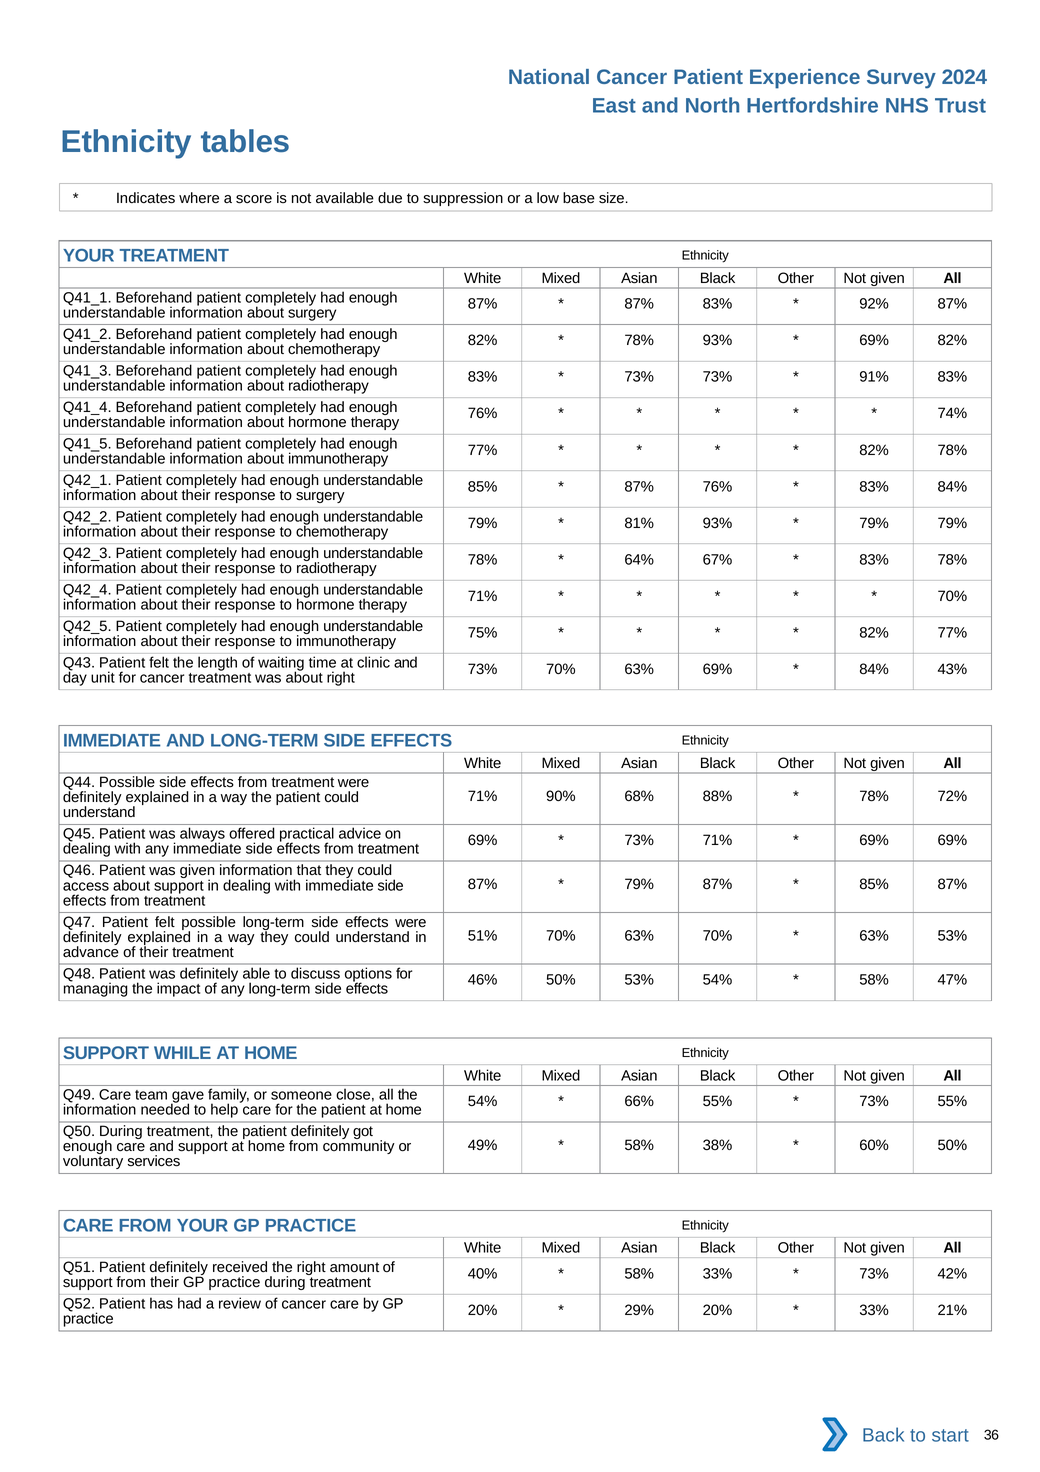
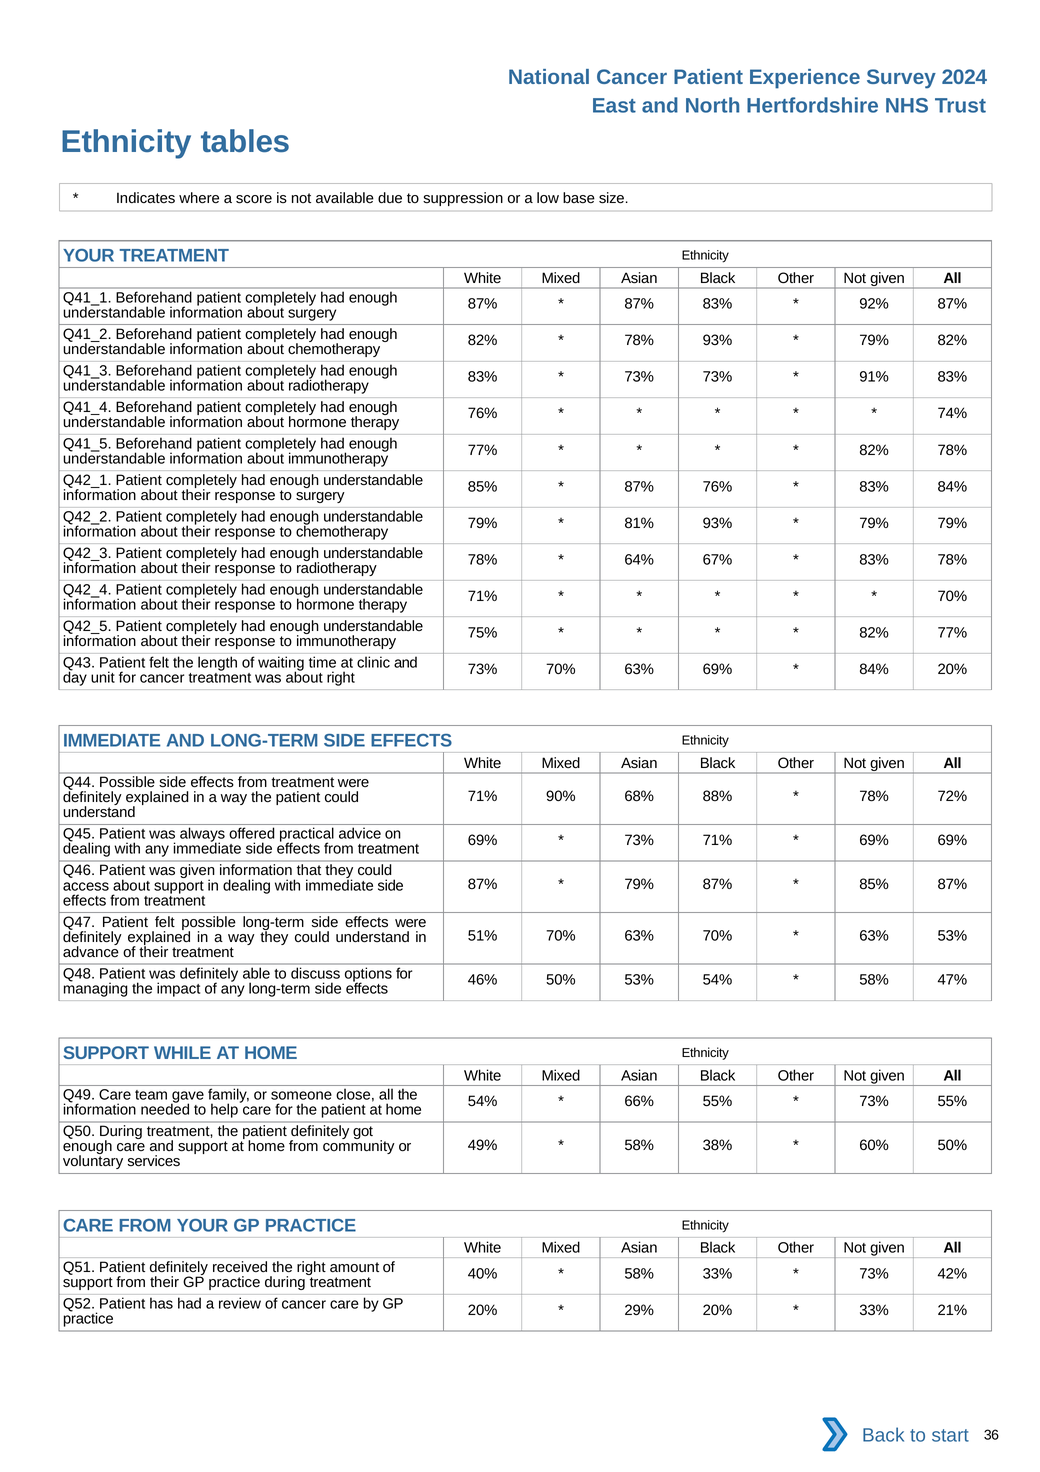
69% at (874, 340): 69% -> 79%
84% 43%: 43% -> 20%
